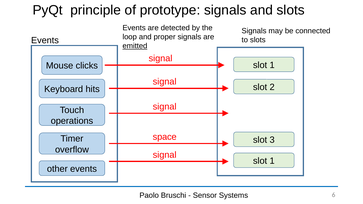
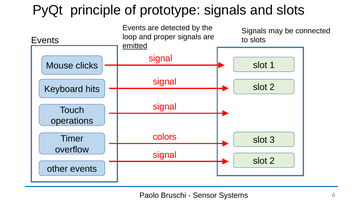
space: space -> colors
1 at (272, 161): 1 -> 2
